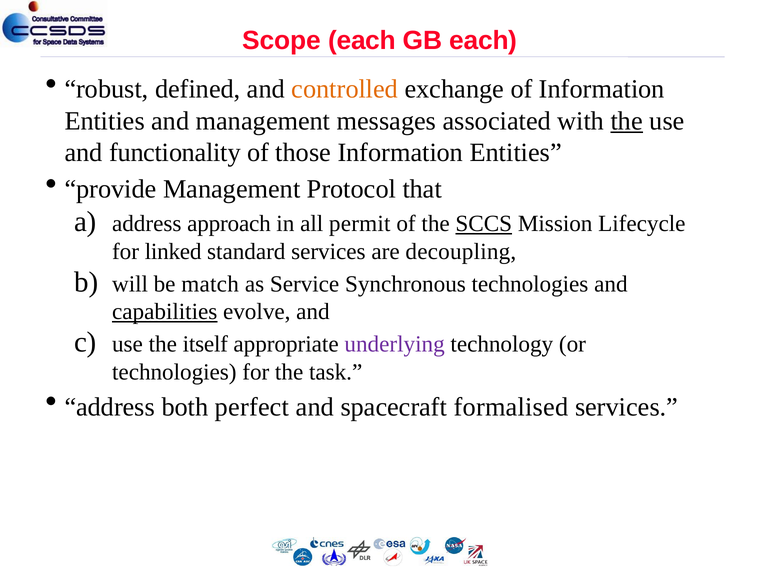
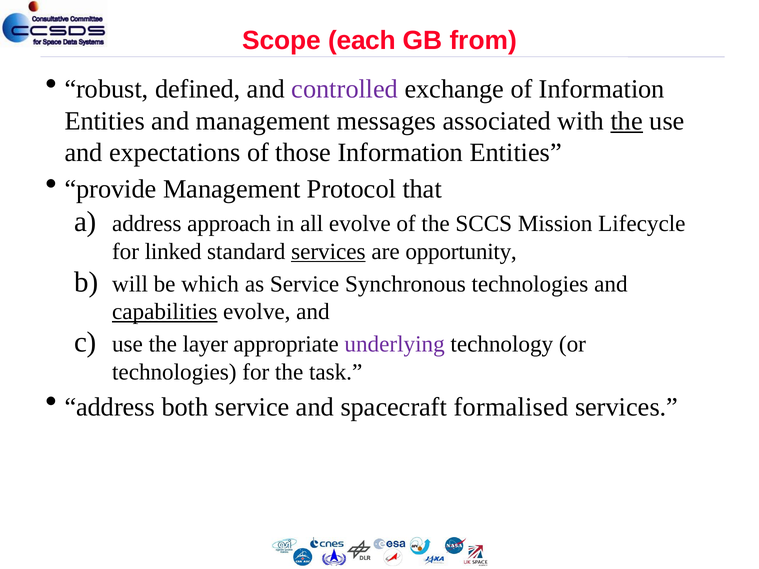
GB each: each -> from
controlled colour: orange -> purple
functionality: functionality -> expectations
all permit: permit -> evolve
SCCS underline: present -> none
services at (328, 252) underline: none -> present
decoupling: decoupling -> opportunity
match: match -> which
itself: itself -> layer
both perfect: perfect -> service
